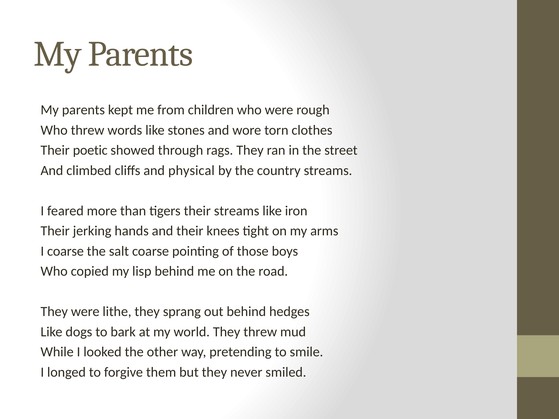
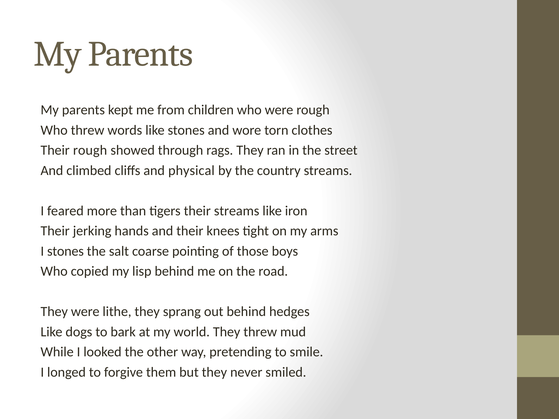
Their poetic: poetic -> rough
I coarse: coarse -> stones
